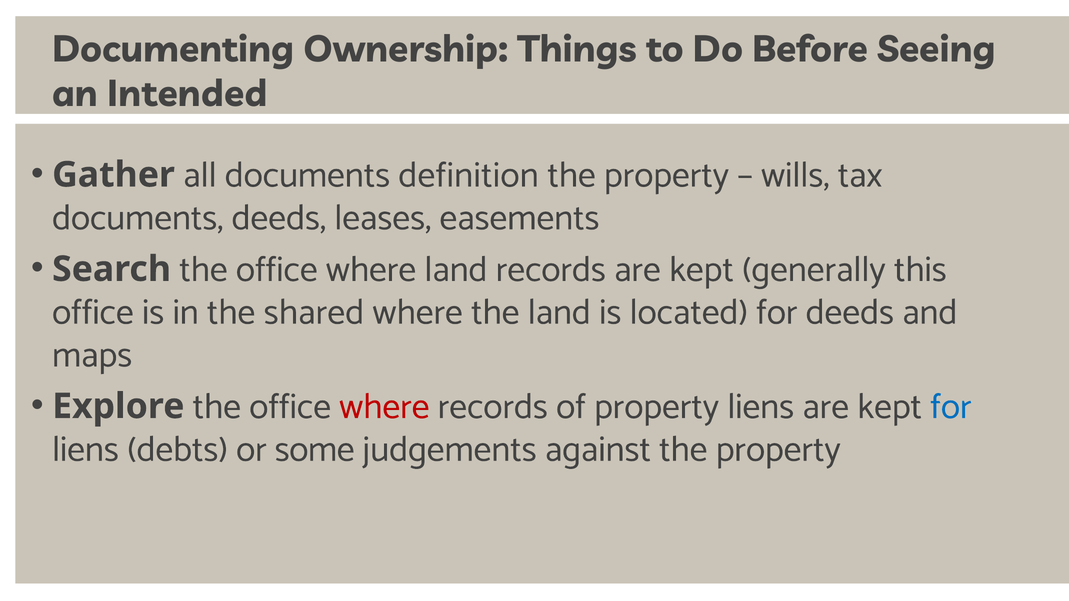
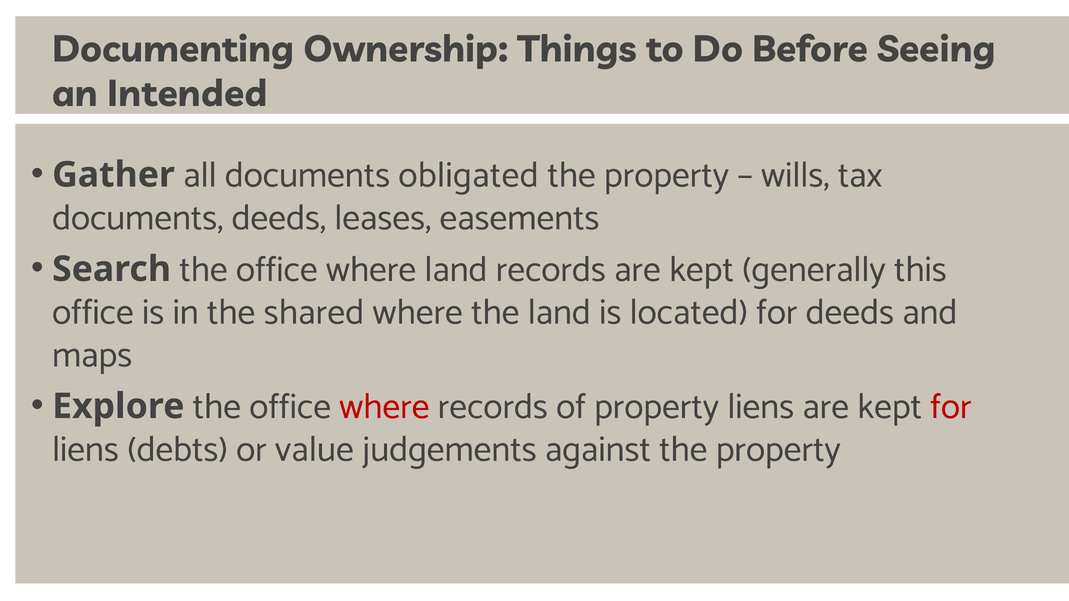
definition: definition -> obligated
for at (951, 407) colour: blue -> red
some: some -> value
